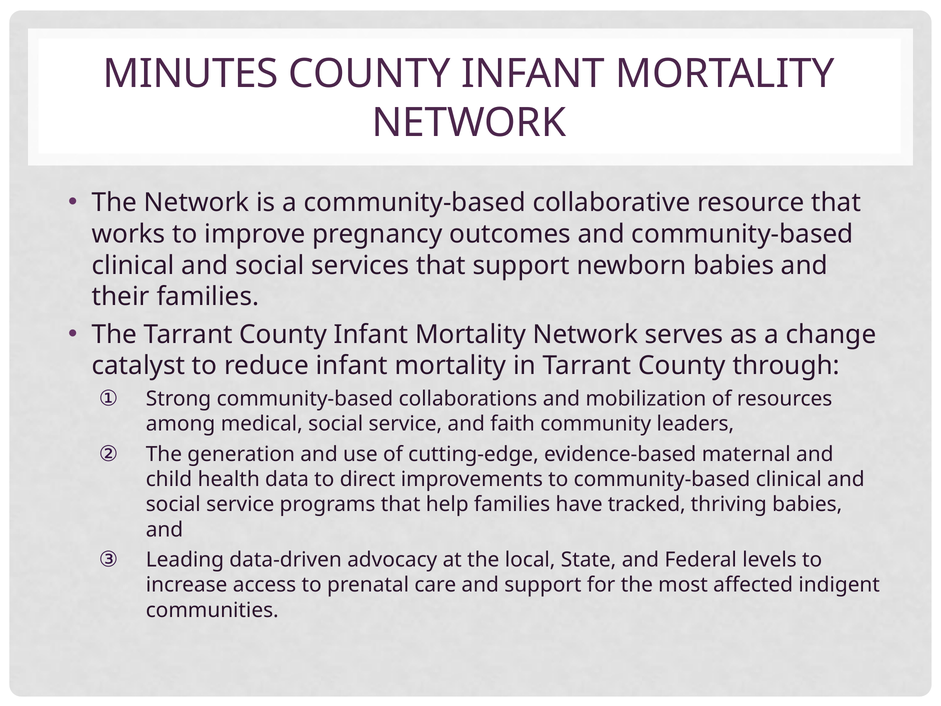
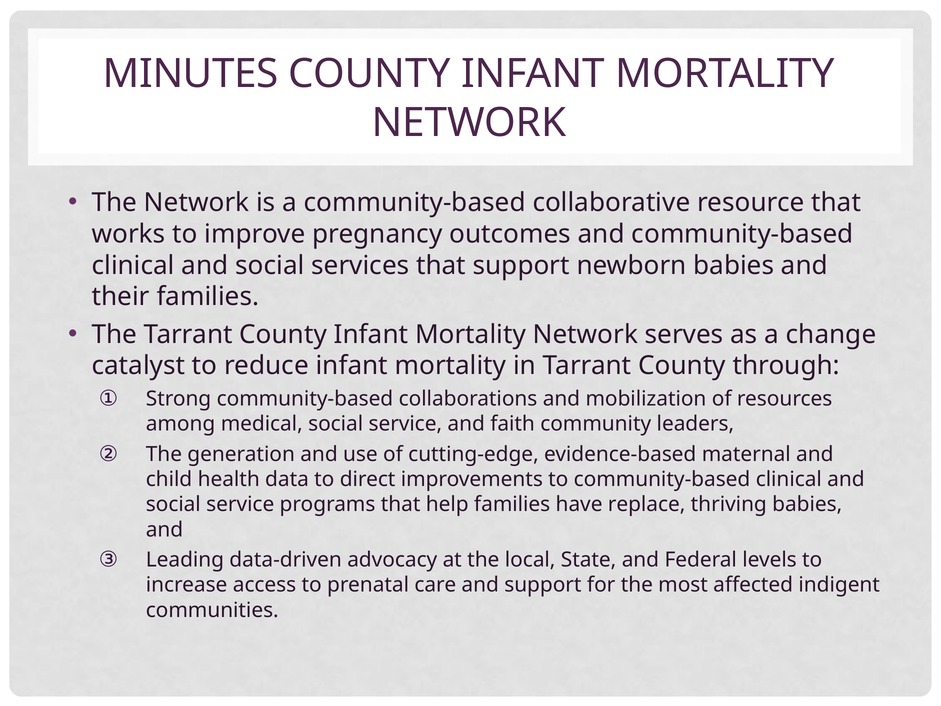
tracked: tracked -> replace
